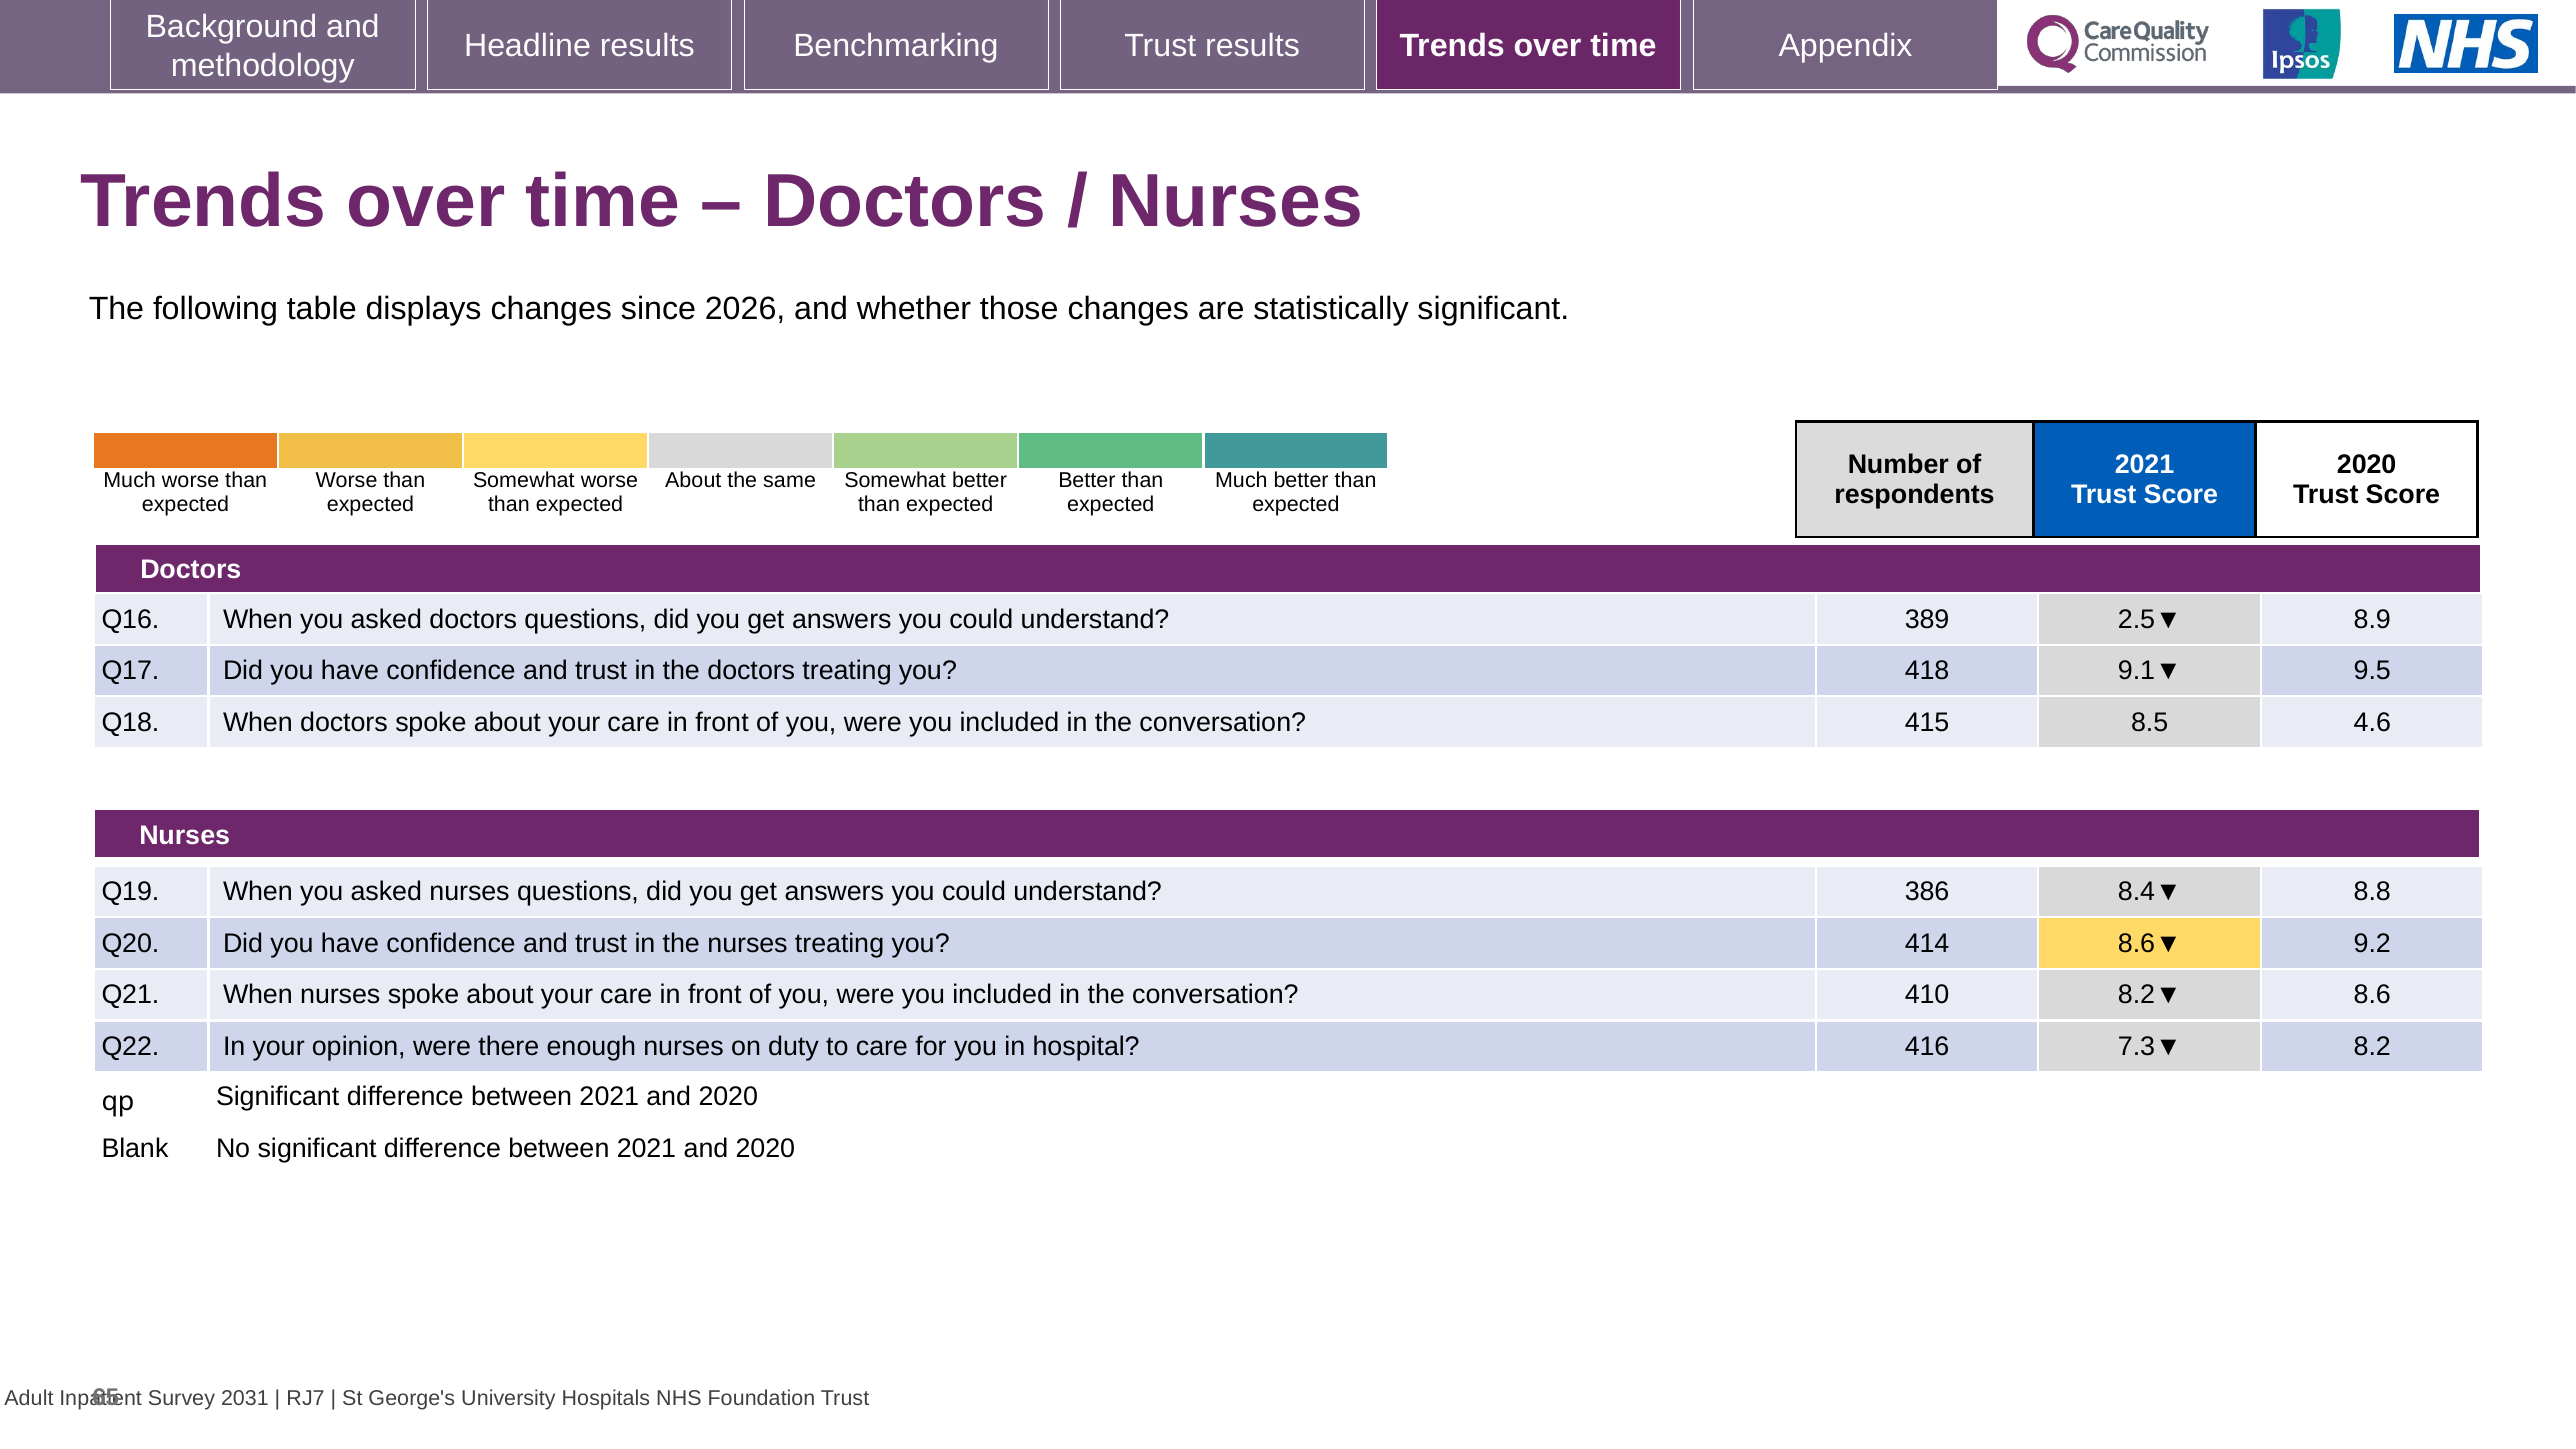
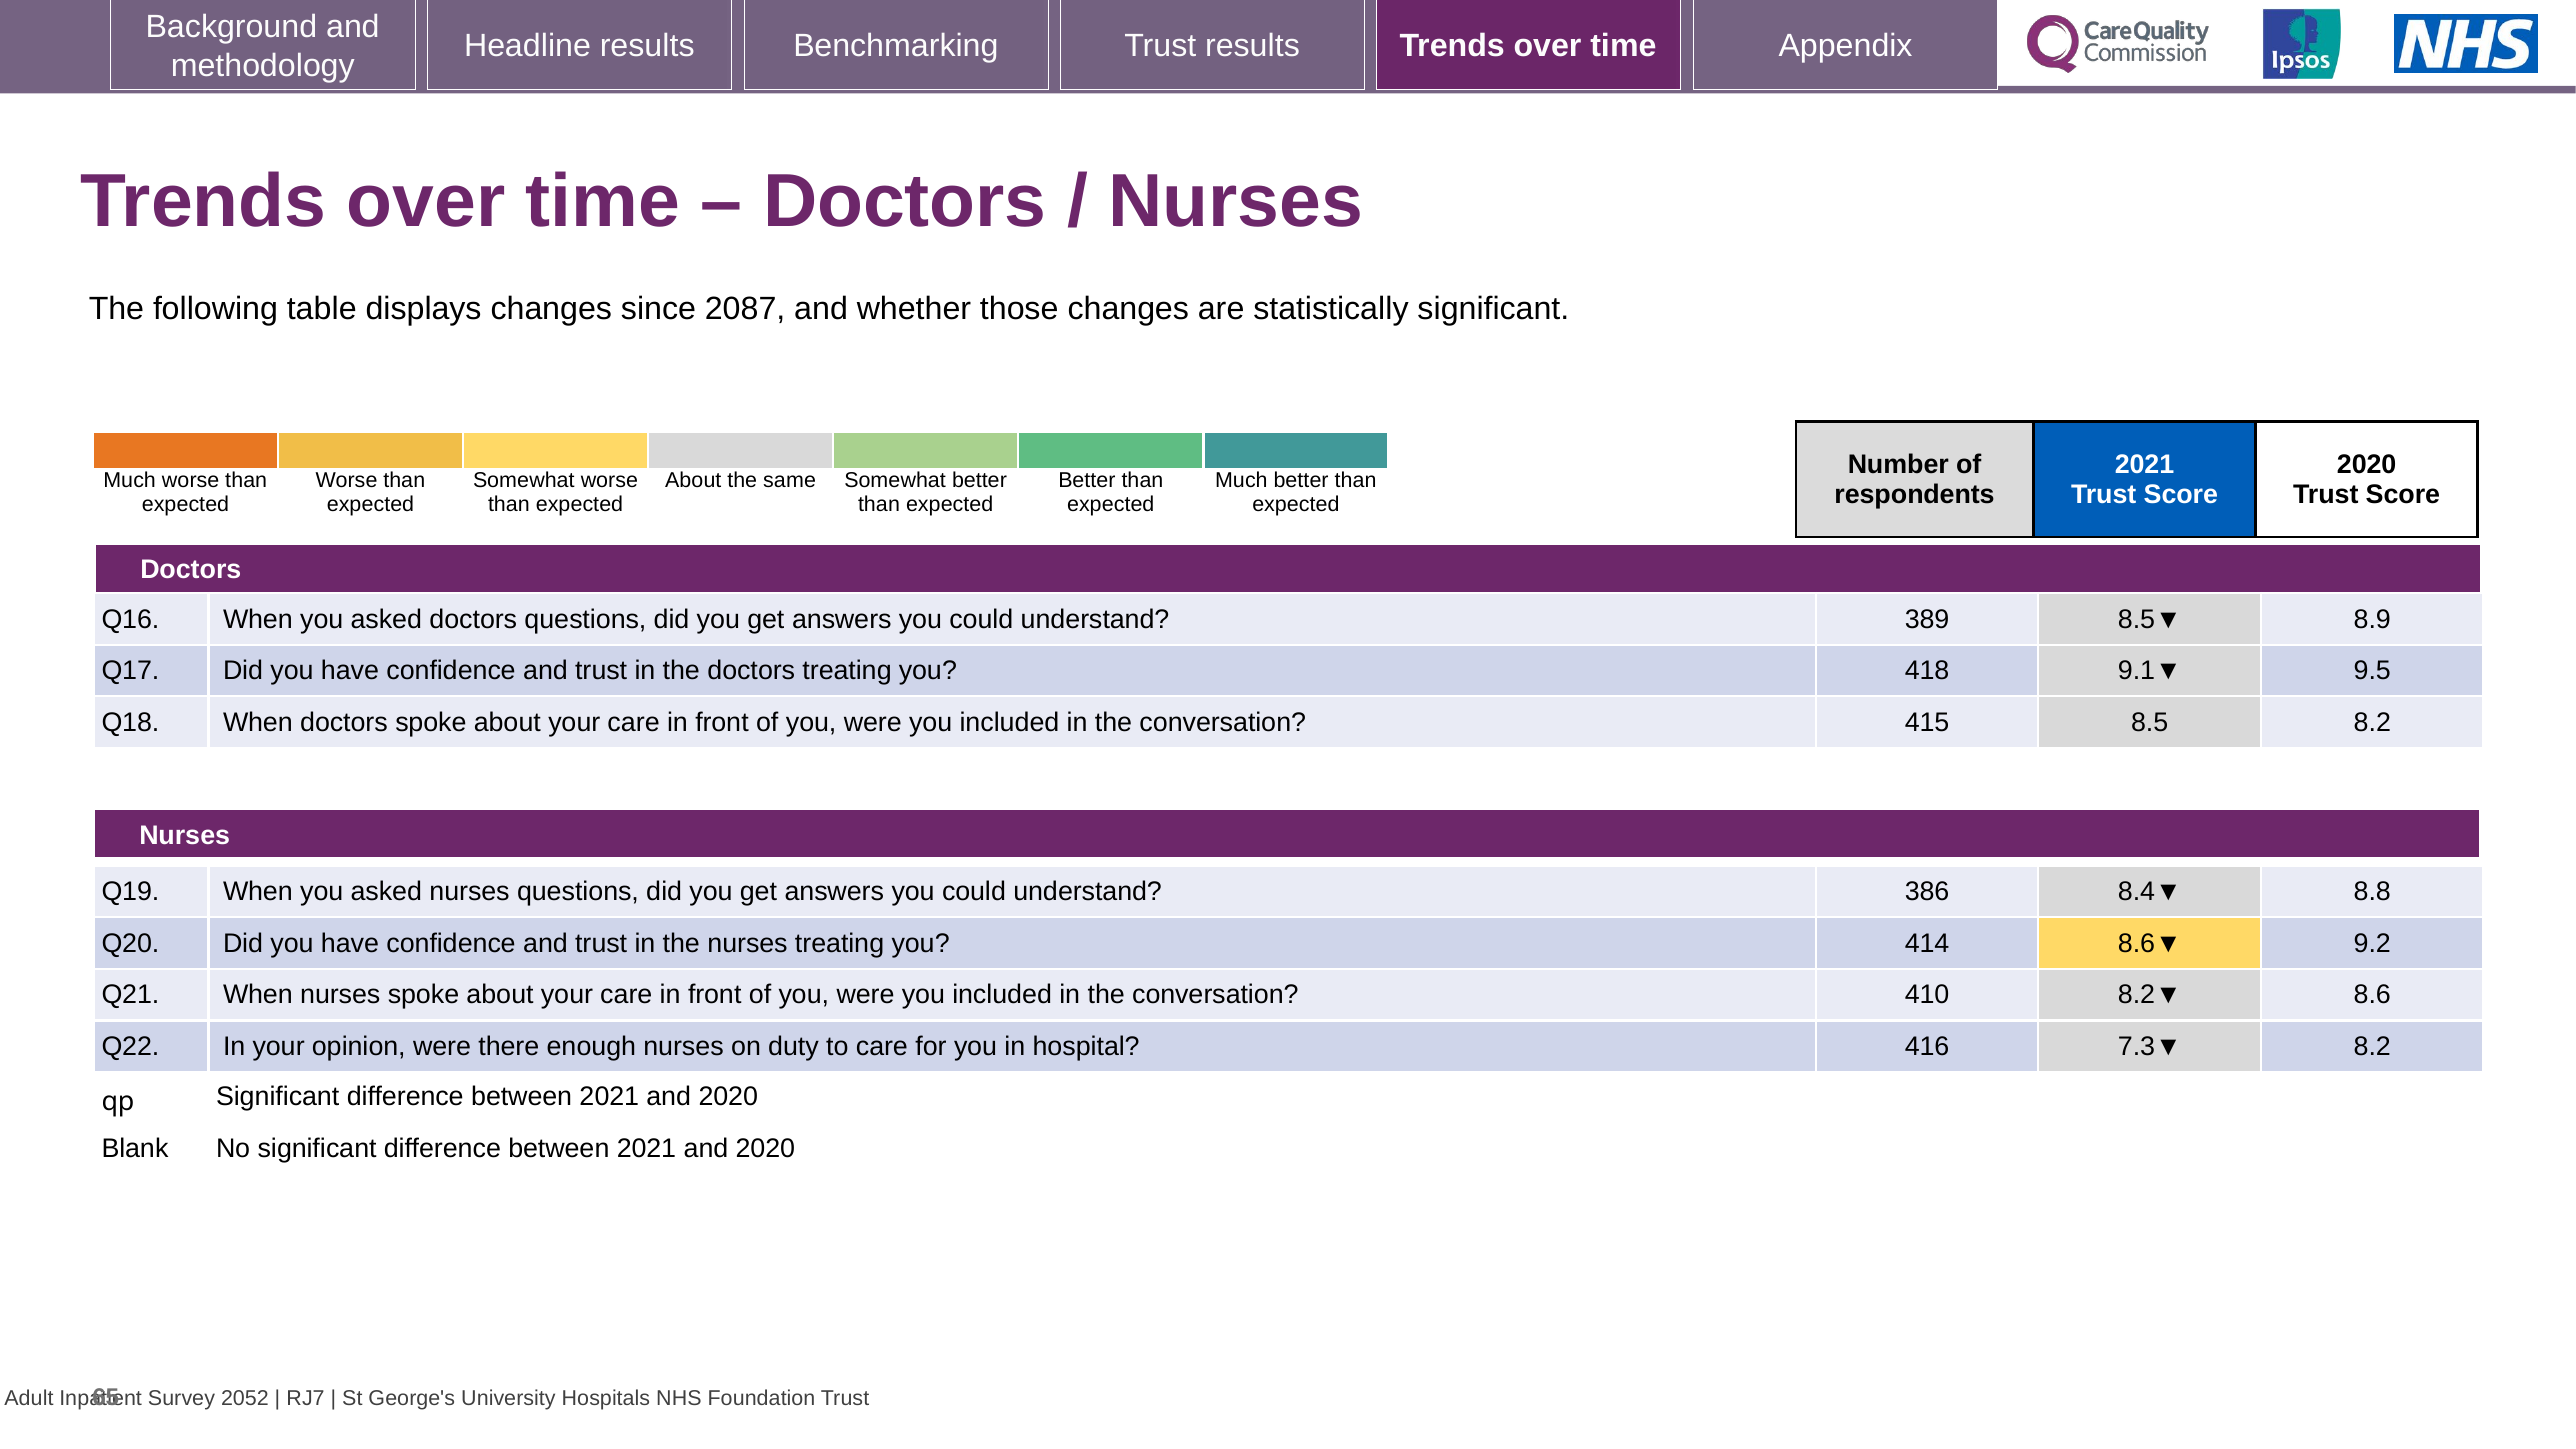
2026: 2026 -> 2087
2.5▼: 2.5▼ -> 8.5▼
8.5 4.6: 4.6 -> 8.2
2031: 2031 -> 2052
